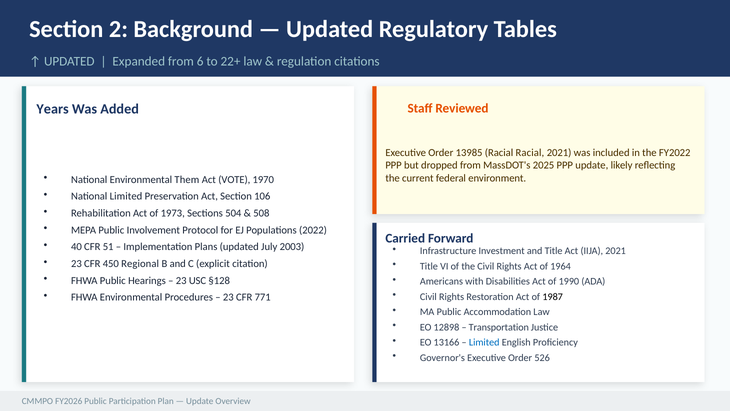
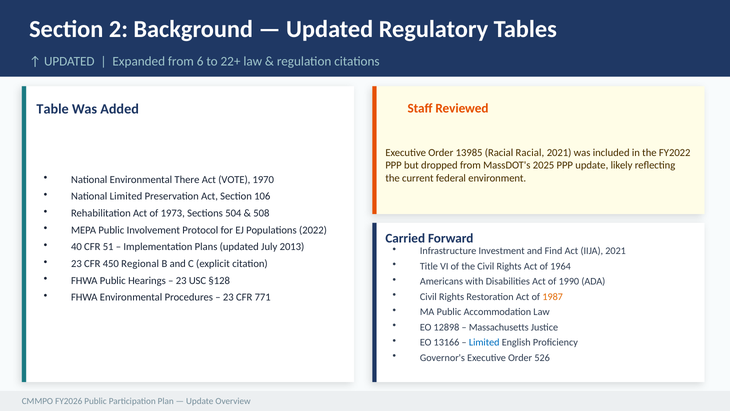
Years: Years -> Table
Them: Them -> There
2003: 2003 -> 2013
and Title: Title -> Find
1987 colour: black -> orange
Transportation: Transportation -> Massachusetts
